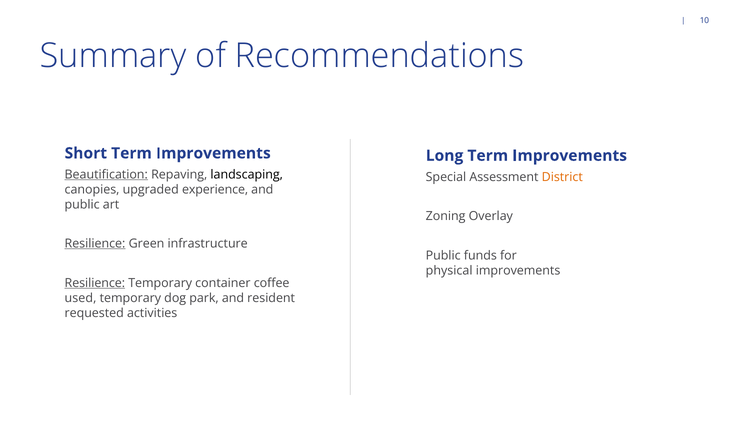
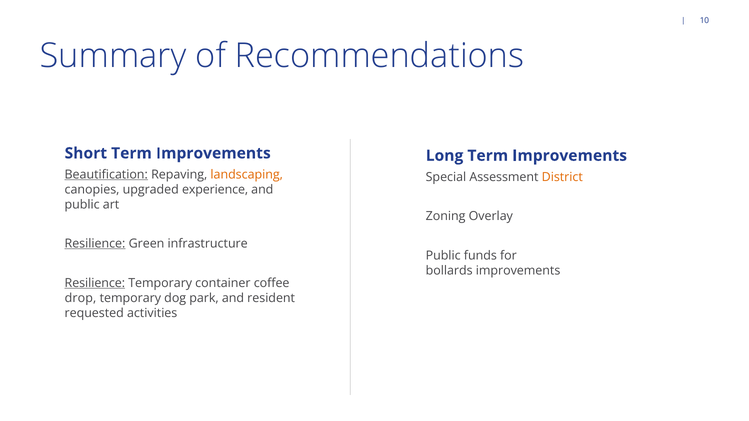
landscaping colour: black -> orange
physical: physical -> bollards
used: used -> drop
